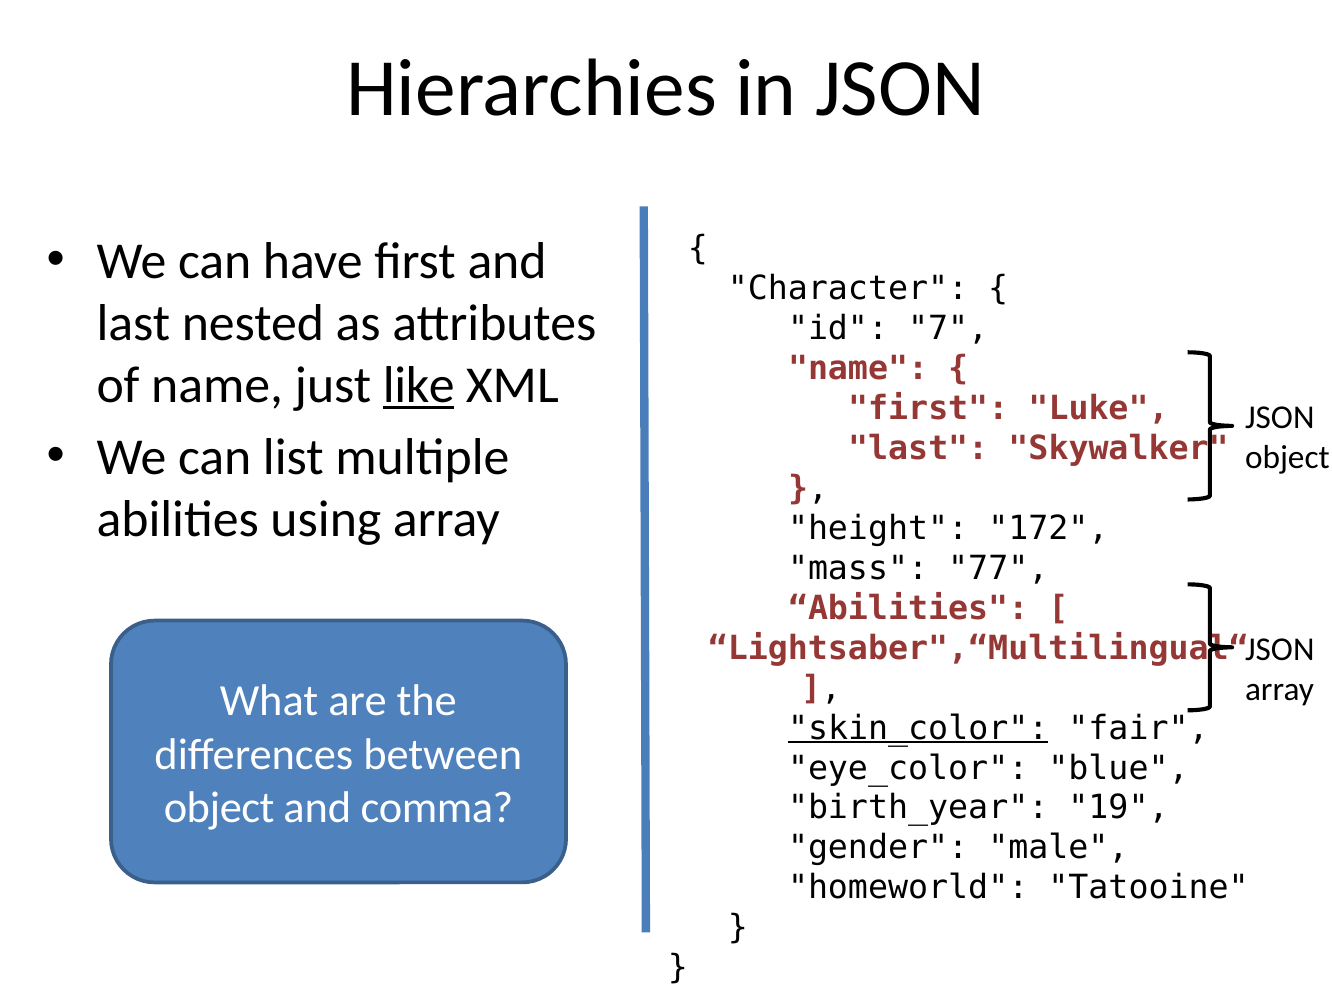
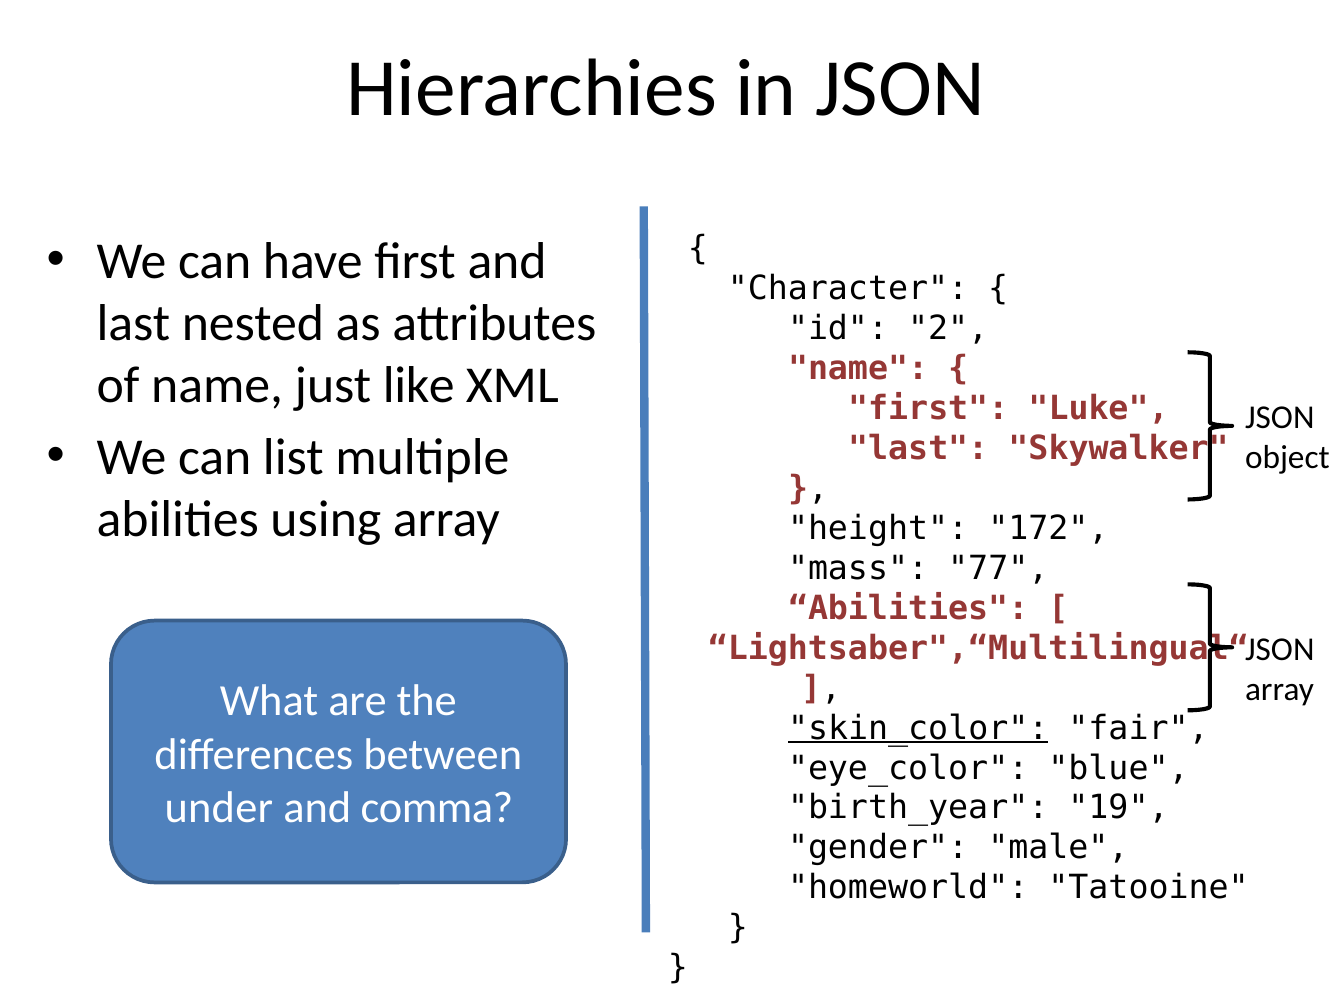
7: 7 -> 2
like underline: present -> none
object at (219, 808): object -> under
